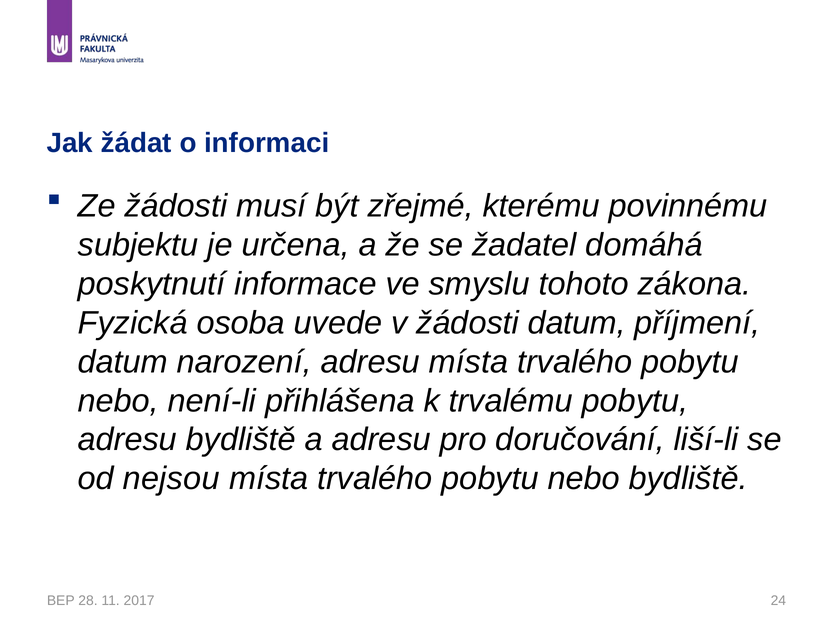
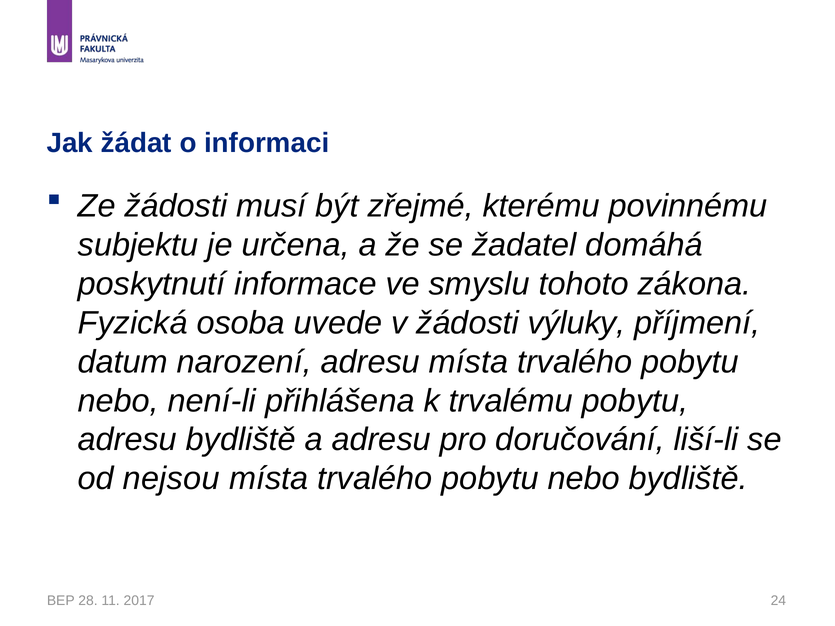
žádosti datum: datum -> výluky
